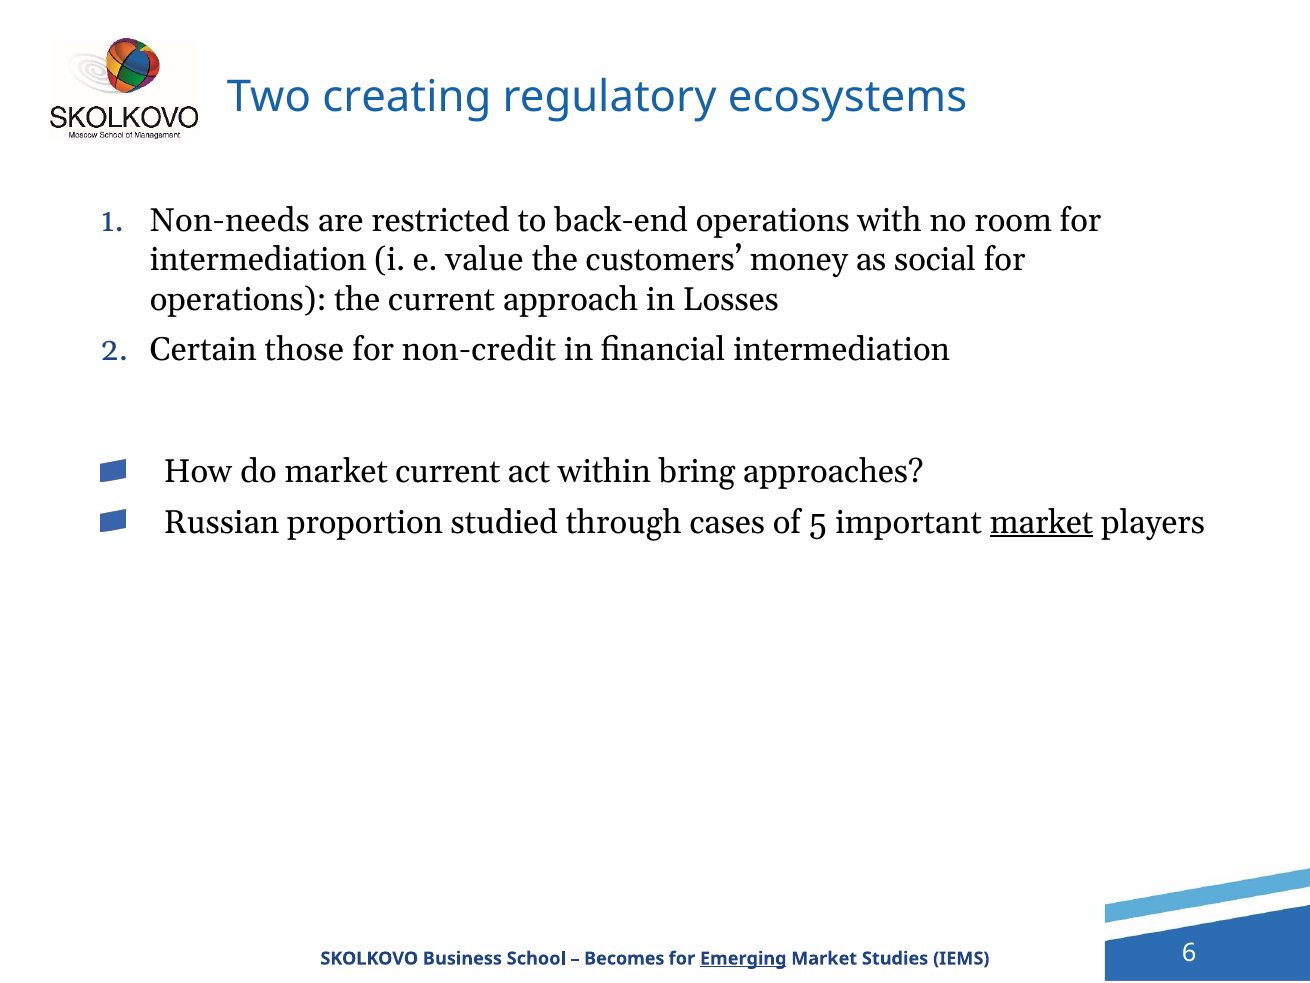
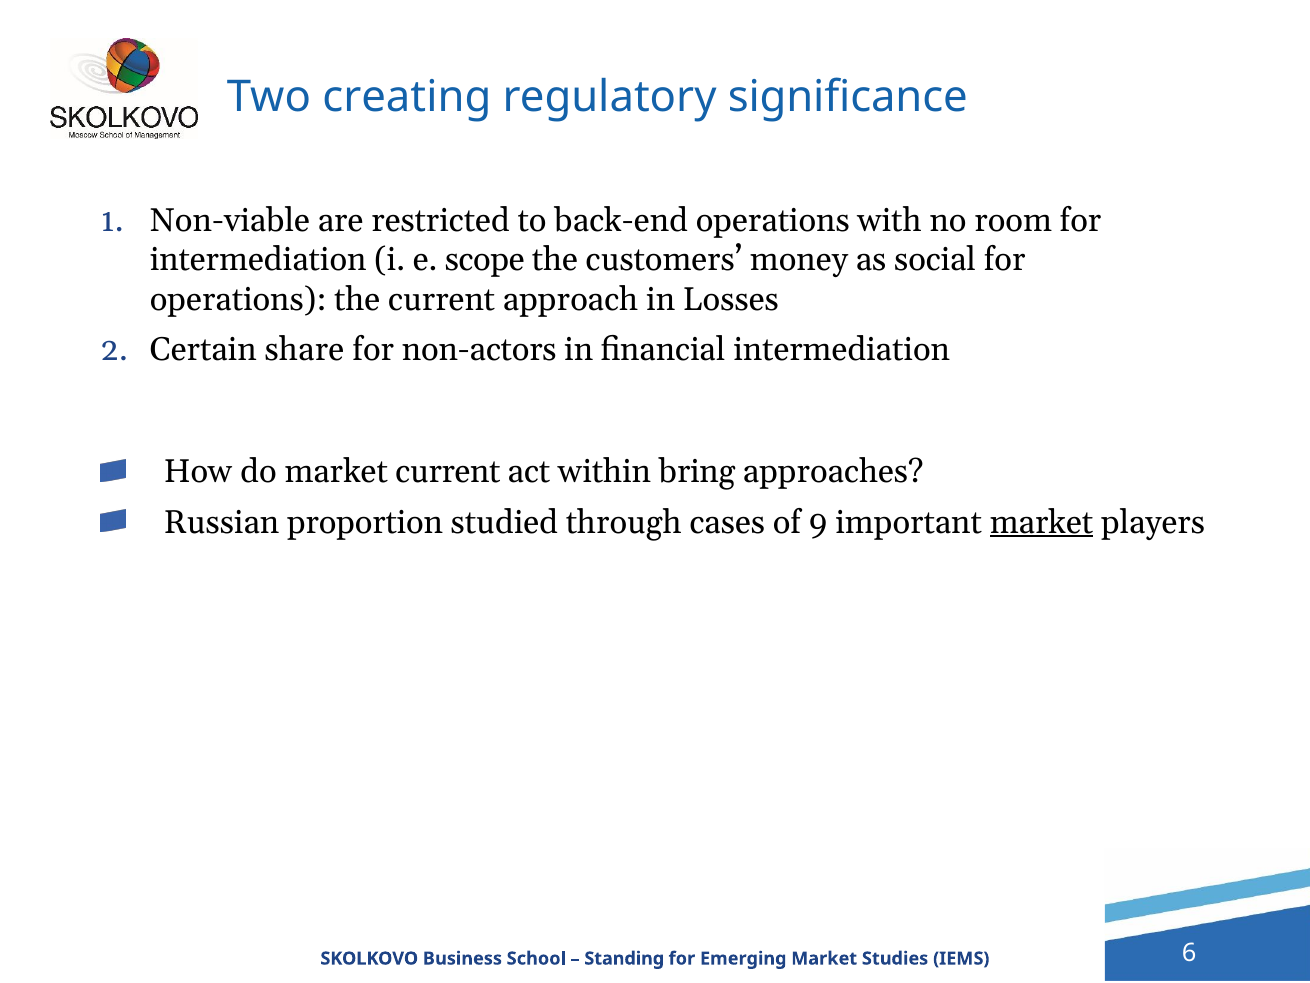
ecosystems: ecosystems -> significance
Non-needs: Non-needs -> Non-viable
value: value -> scope
those: those -> share
non-credit: non-credit -> non-actors
5: 5 -> 9
Becomes: Becomes -> Standing
Emerging underline: present -> none
